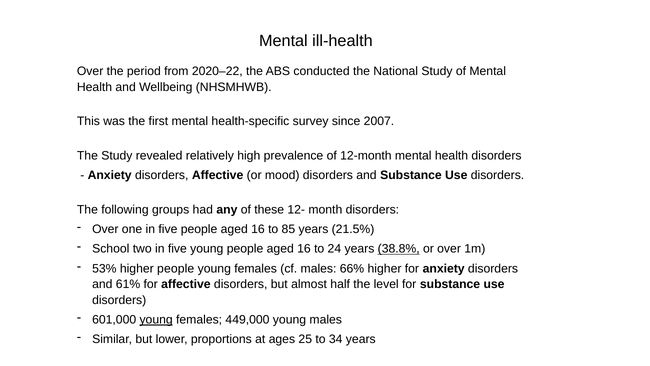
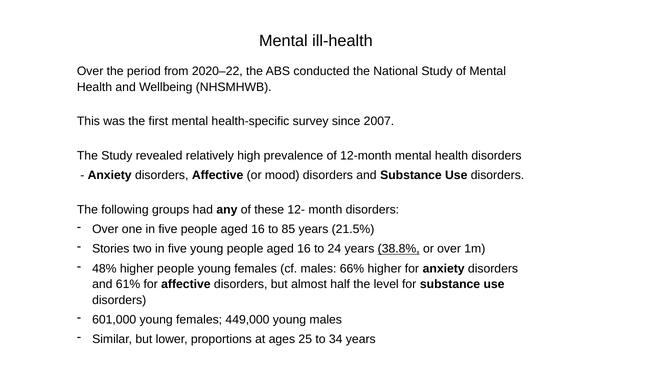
School: School -> Stories
53%: 53% -> 48%
young at (156, 319) underline: present -> none
